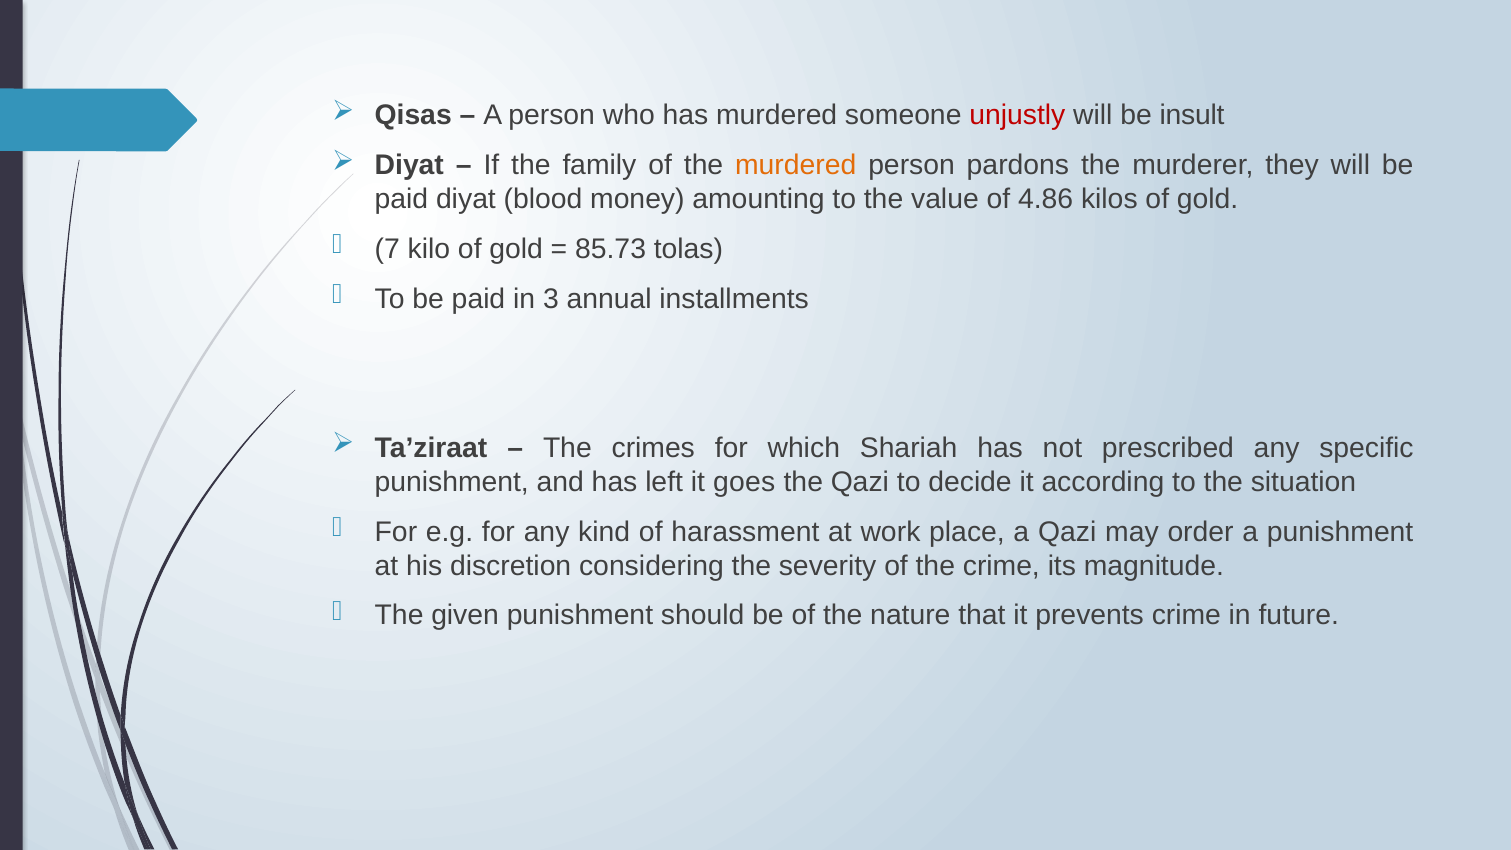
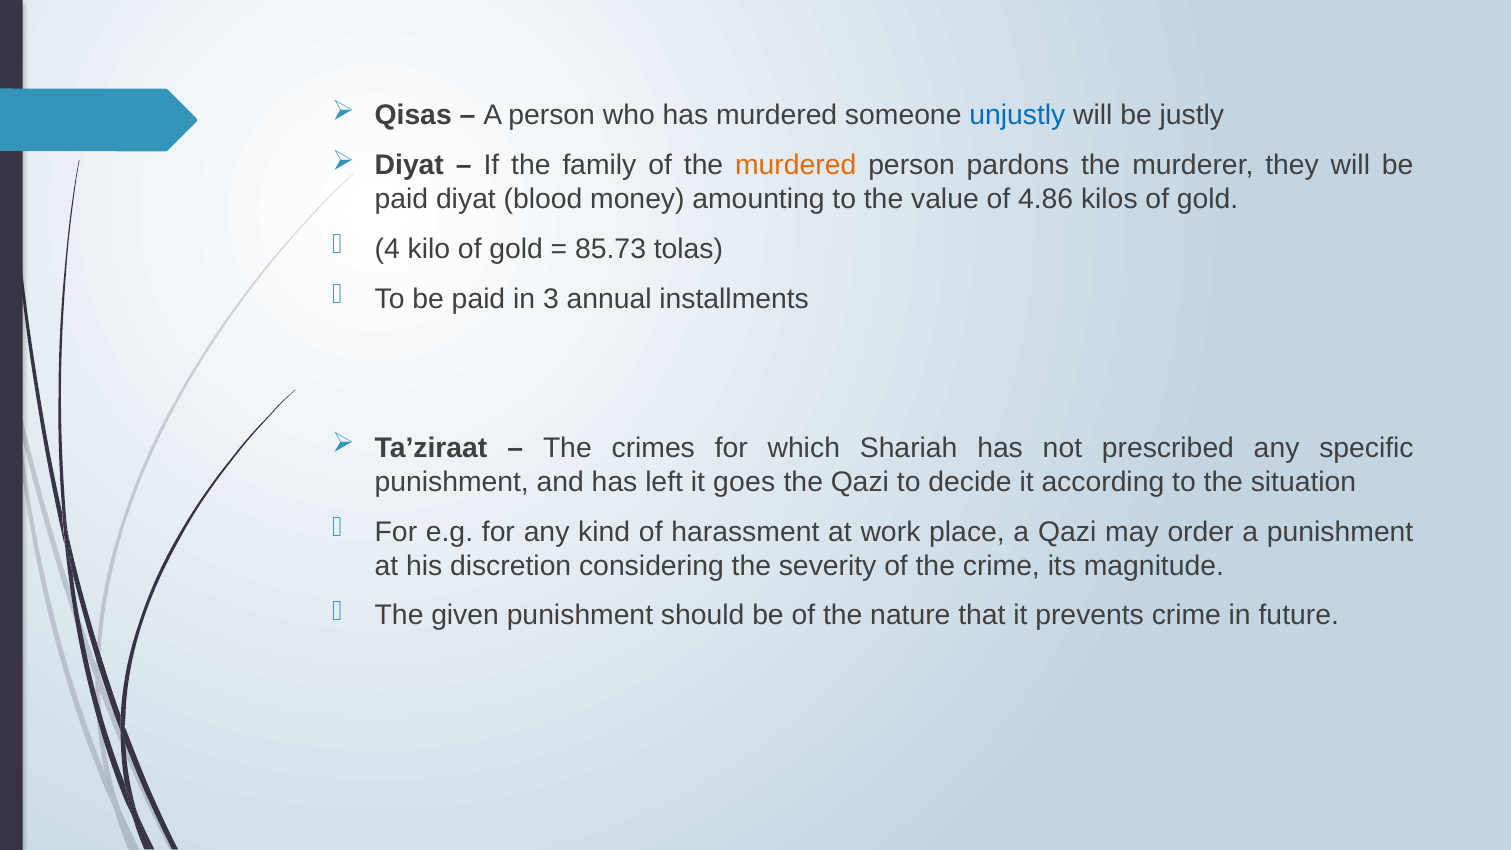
unjustly colour: red -> blue
insult: insult -> justly
7: 7 -> 4
